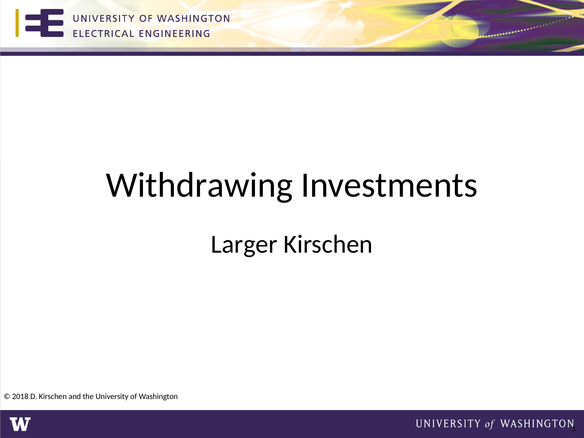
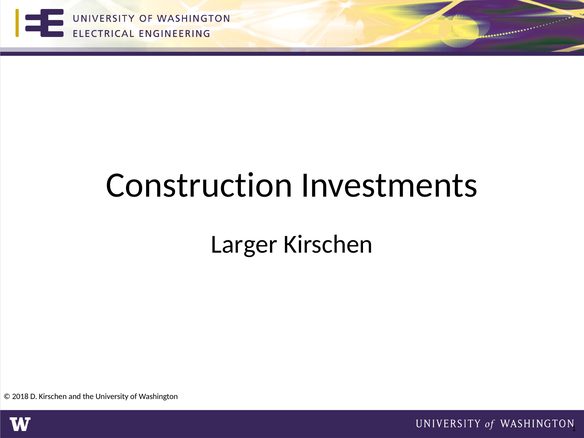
Withdrawing: Withdrawing -> Construction
